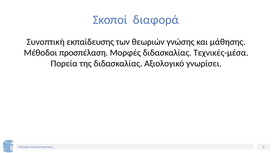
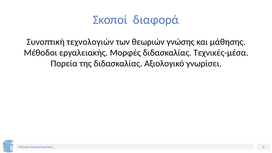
εκπαίδευσης: εκπαίδευσης -> τεχνολογιών
προσπέλαση: προσπέλαση -> εργαλειακής
